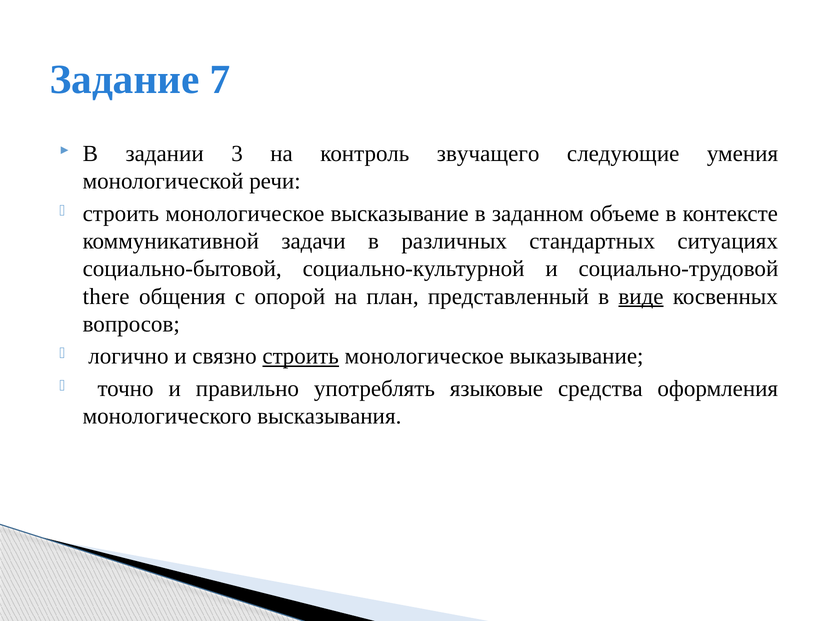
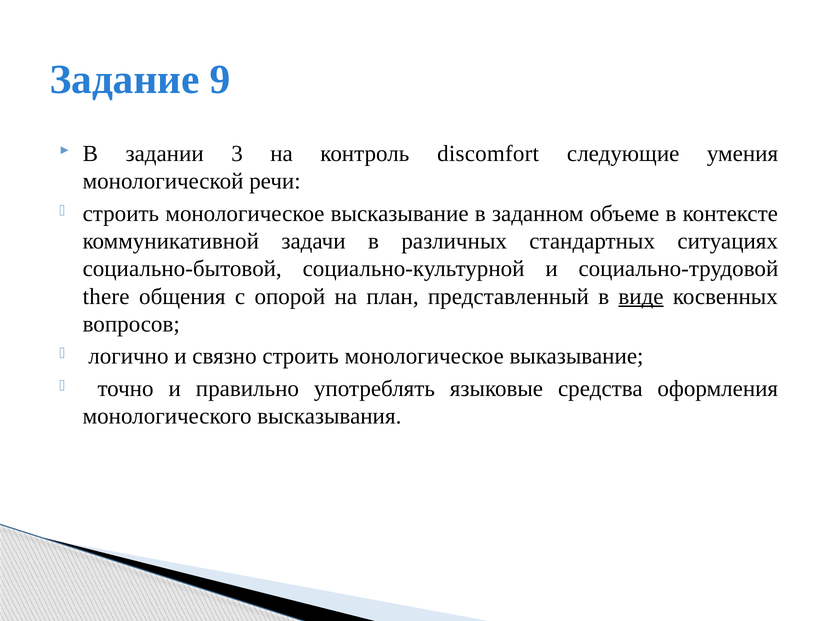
7: 7 -> 9
звучащего: звучащего -> discomfort
строить at (301, 356) underline: present -> none
